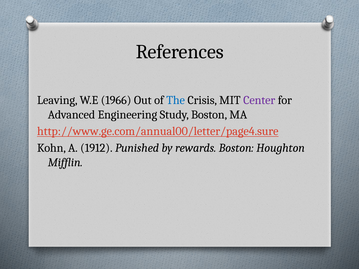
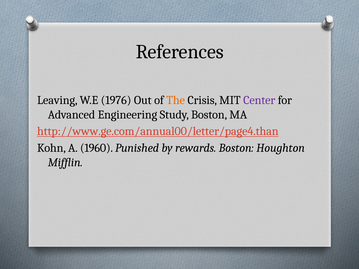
1966: 1966 -> 1976
The colour: blue -> orange
http://www.ge.com/annual00/letter/page4.sure: http://www.ge.com/annual00/letter/page4.sure -> http://www.ge.com/annual00/letter/page4.than
1912: 1912 -> 1960
